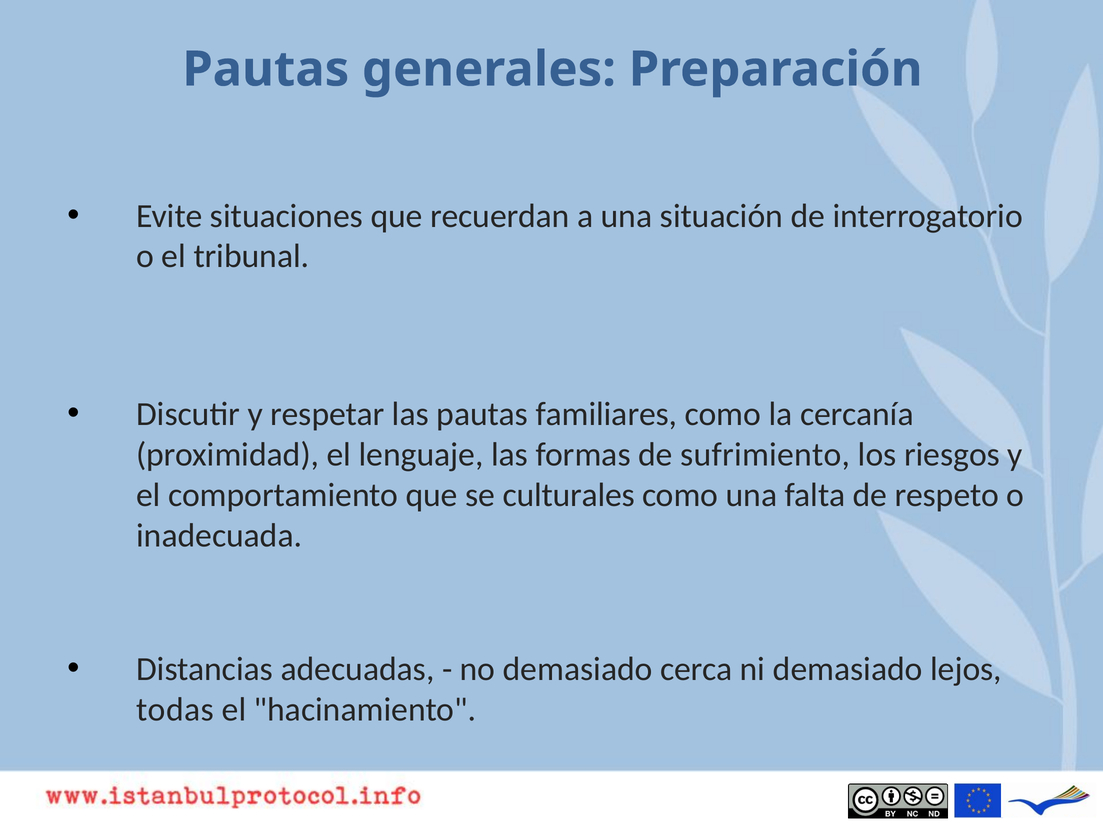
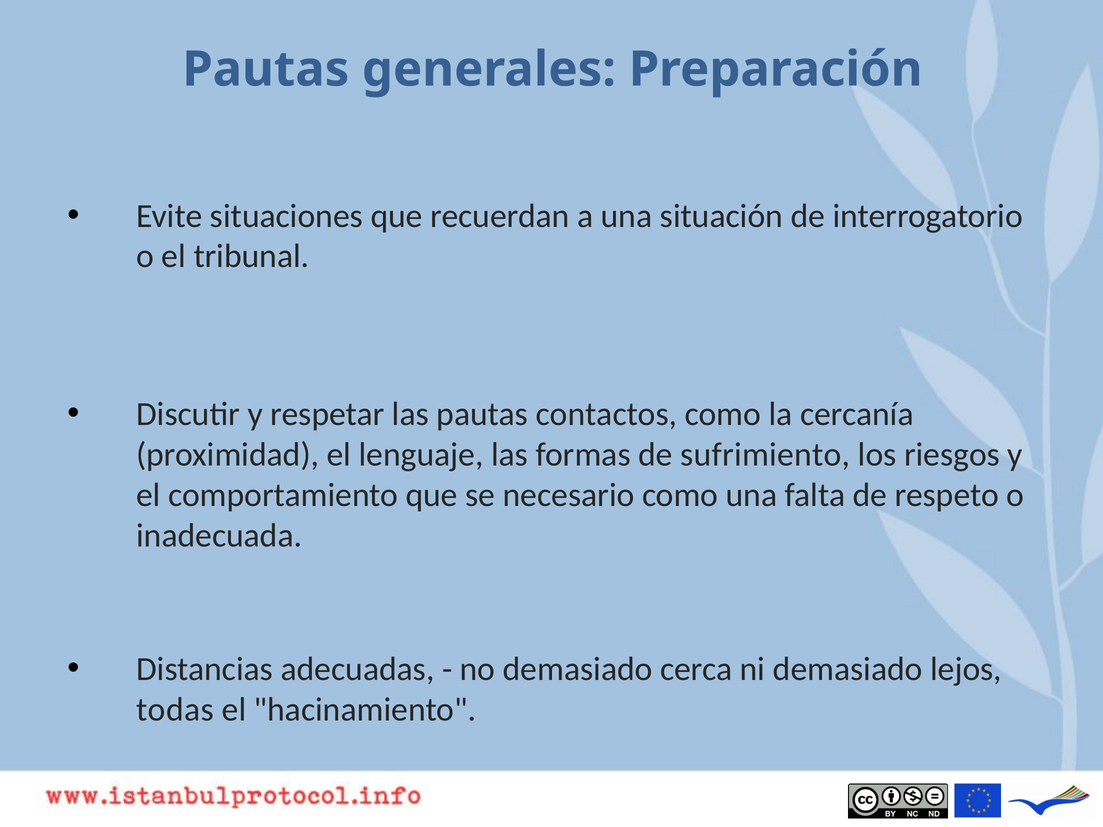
familiares: familiares -> contactos
culturales: culturales -> necesario
